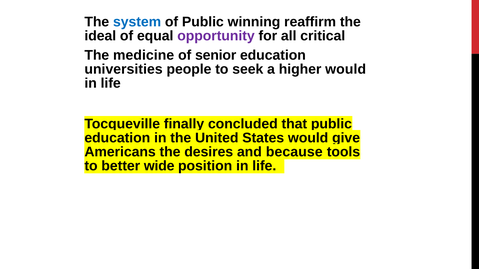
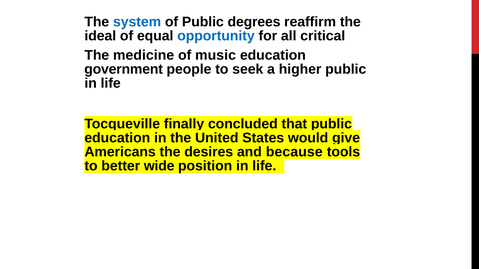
winning: winning -> degrees
opportunity colour: purple -> blue
senior: senior -> music
universities: universities -> government
higher would: would -> public
